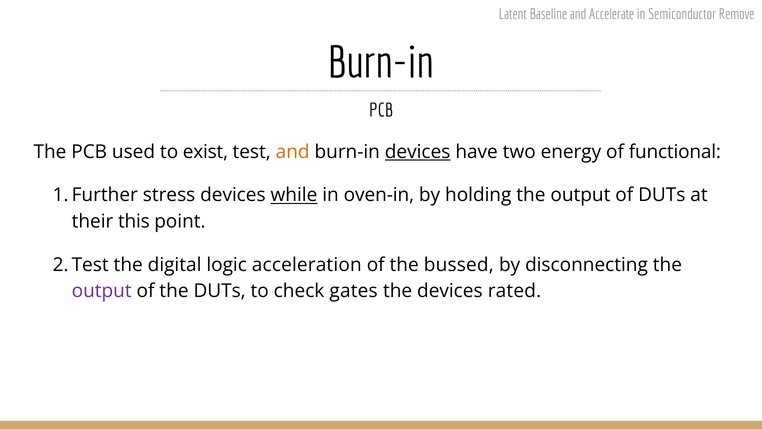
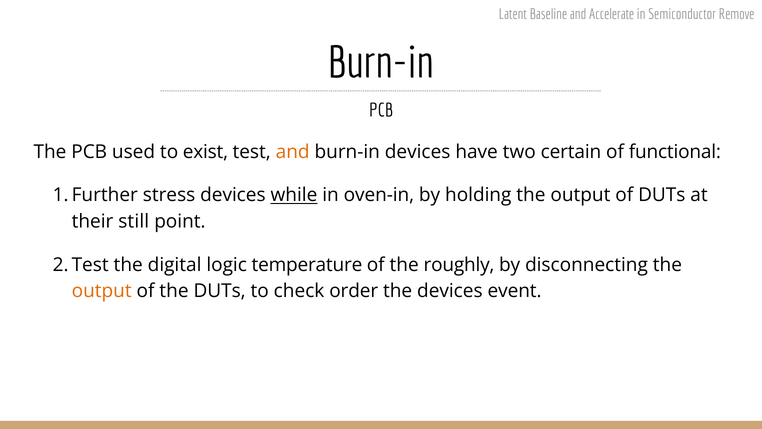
devices at (418, 152) underline: present -> none
energy: energy -> certain
this: this -> still
acceleration: acceleration -> temperature
bussed: bussed -> roughly
output at (102, 291) colour: purple -> orange
gates: gates -> order
rated: rated -> event
